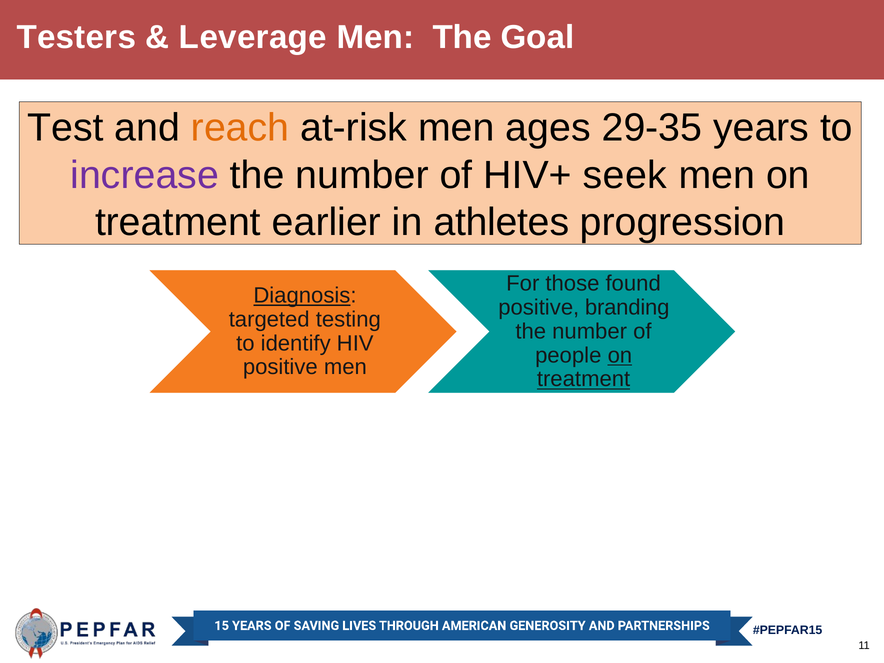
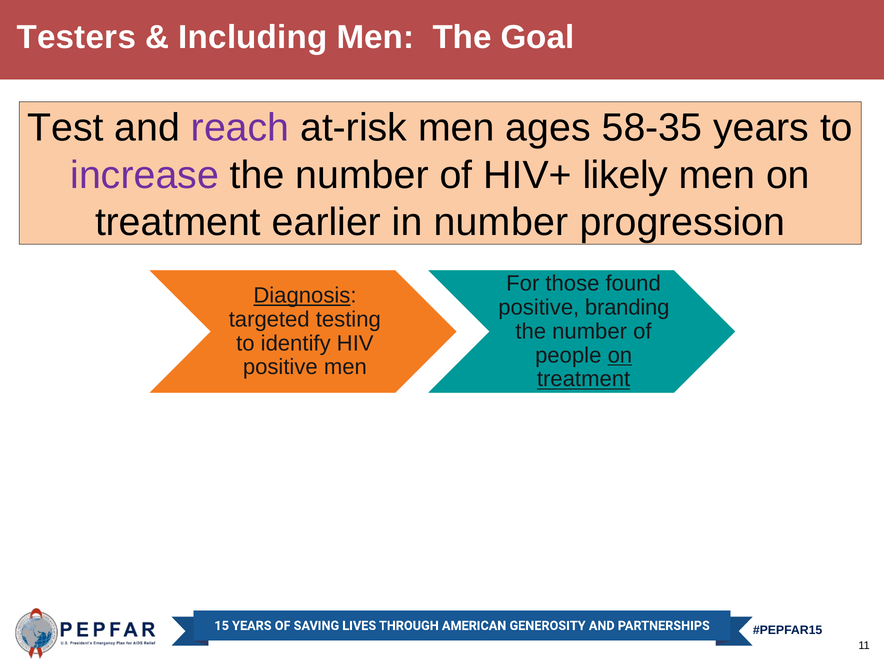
Leverage: Leverage -> Including
reach colour: orange -> purple
29-35: 29-35 -> 58-35
seek: seek -> likely
in athletes: athletes -> number
